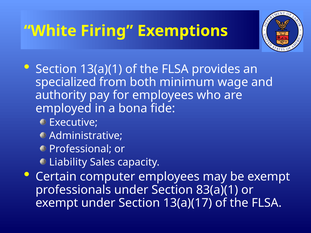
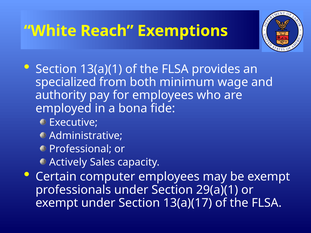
Firing: Firing -> Reach
Liability: Liability -> Actively
83(a)(1: 83(a)(1 -> 29(a)(1
